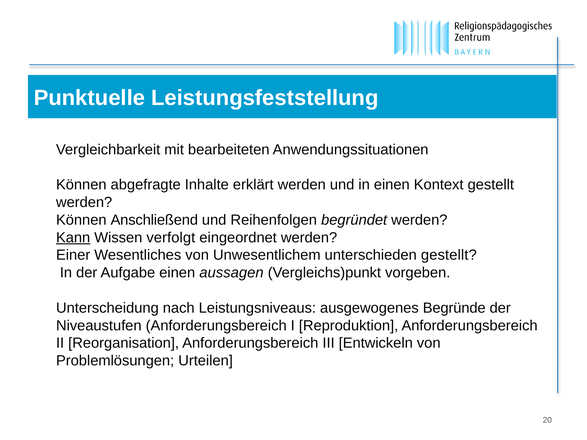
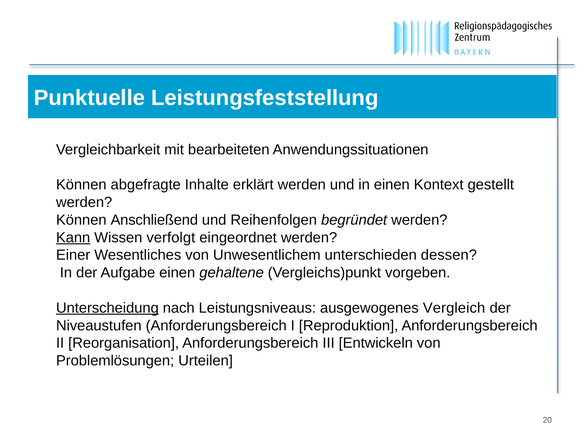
unterschieden gestellt: gestellt -> dessen
aussagen: aussagen -> gehaltene
Unterscheidung underline: none -> present
Begründe: Begründe -> Vergleich
